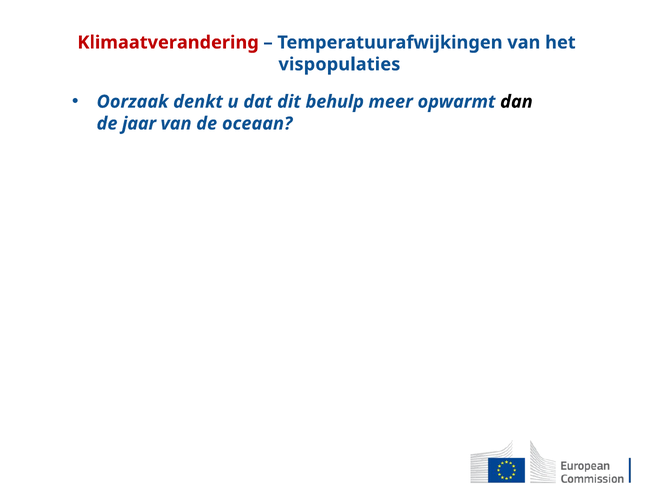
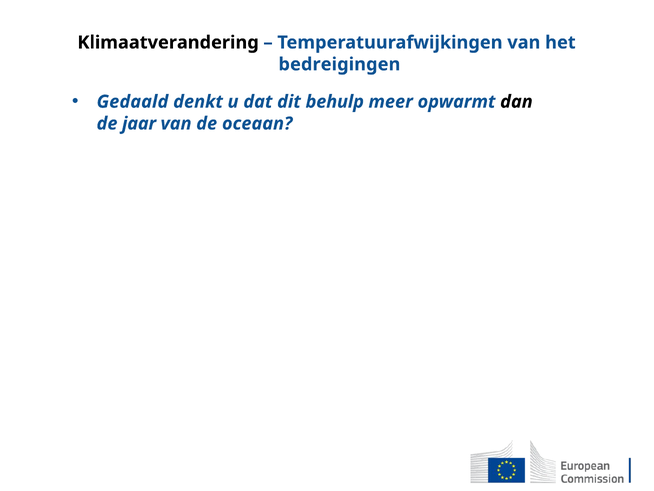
Klimaatverandering colour: red -> black
vispopulaties: vispopulaties -> bedreigingen
Oorzaak: Oorzaak -> Gedaald
